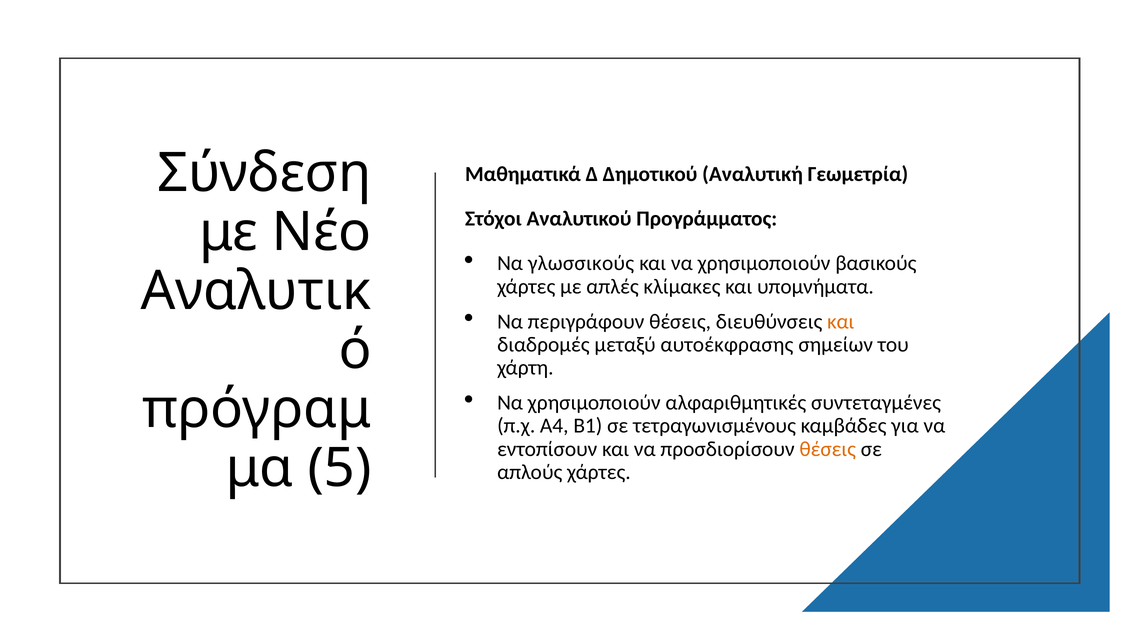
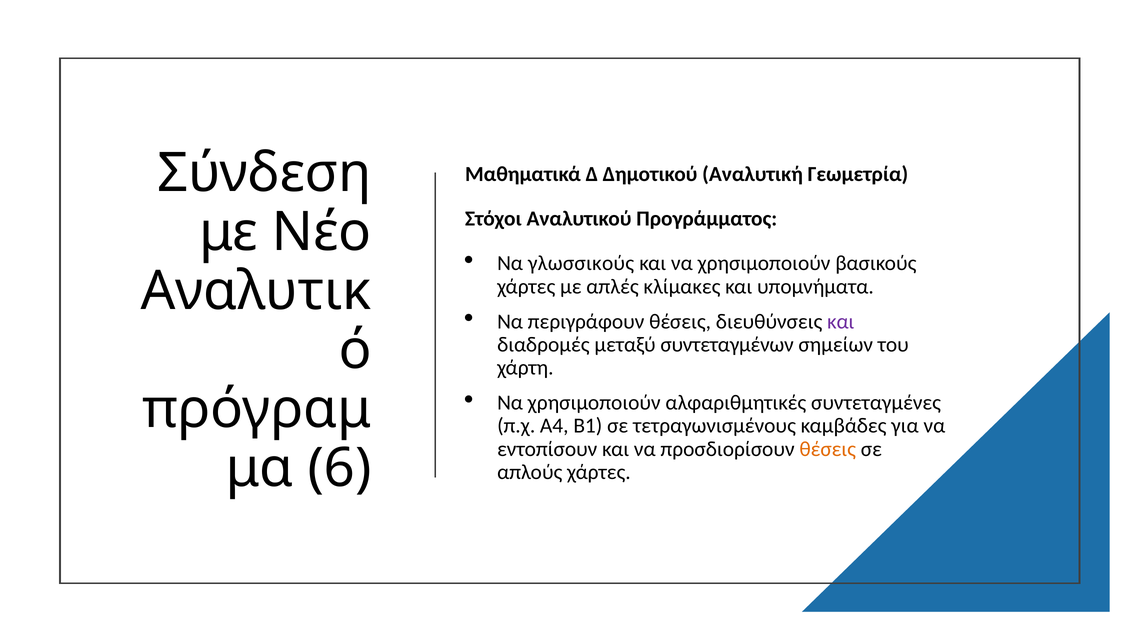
και at (841, 321) colour: orange -> purple
αυτοέκφρασης: αυτοέκφρασης -> συντεταγμένων
5: 5 -> 6
